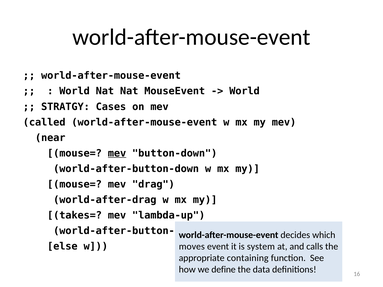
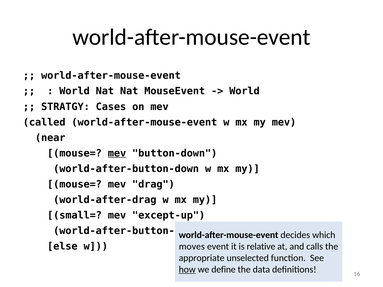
takes=: takes= -> small=
lambda-up: lambda-up -> except-up
system: system -> relative
containing: containing -> unselected
how underline: none -> present
